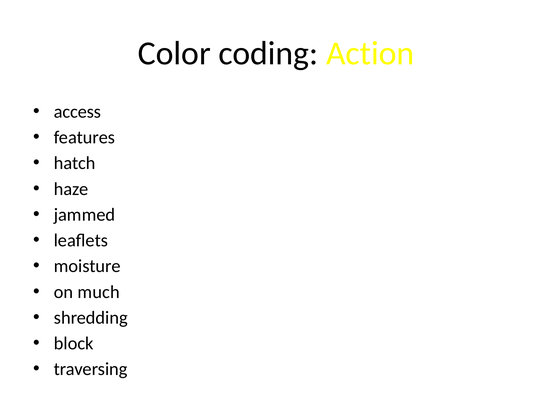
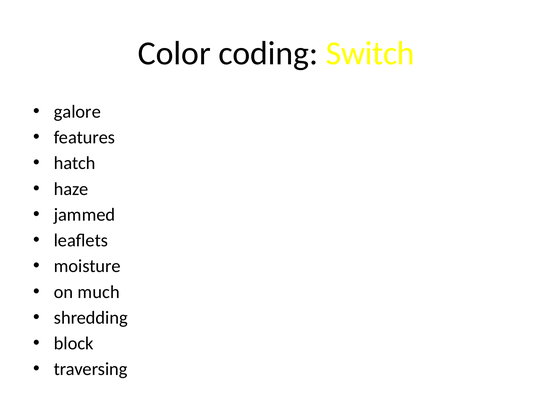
Action: Action -> Switch
access: access -> galore
